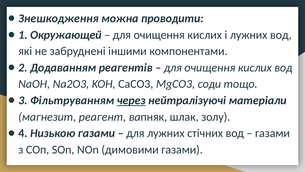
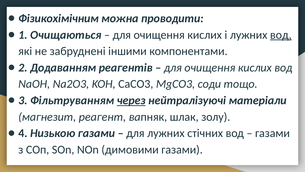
Знешкодження: Знешкодження -> Фізикохімічним
Окружающей: Окружающей -> Очищаються
вод at (281, 35) underline: none -> present
